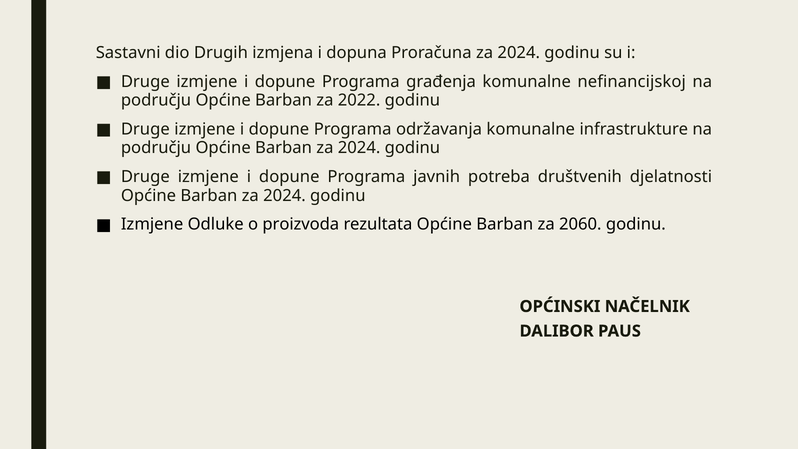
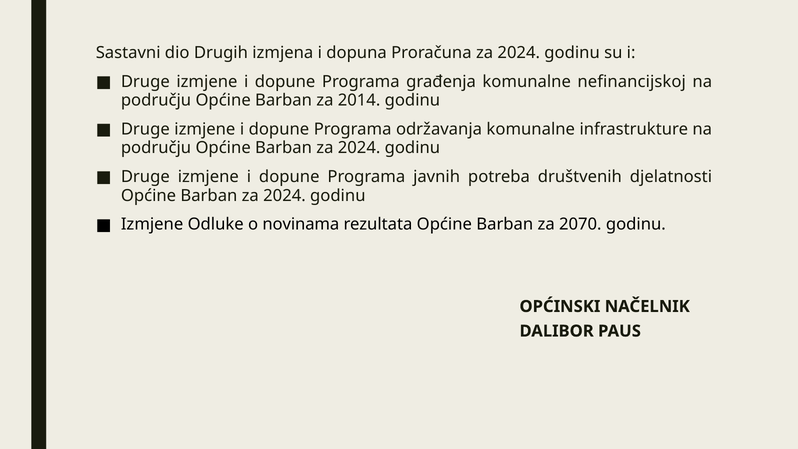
2022: 2022 -> 2014
proizvoda: proizvoda -> novinama
2060: 2060 -> 2070
